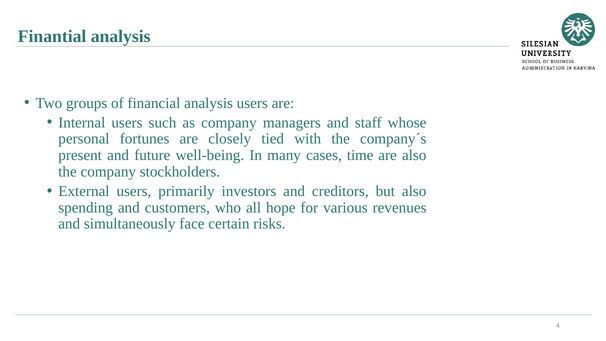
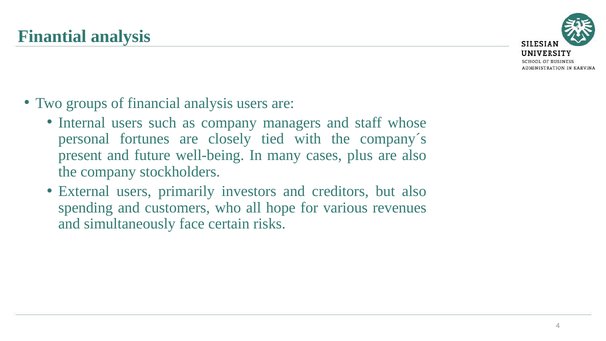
time: time -> plus
